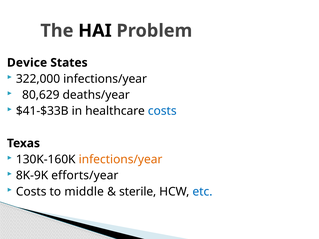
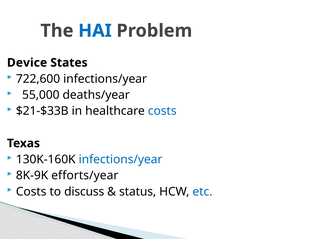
HAI colour: black -> blue
322,000: 322,000 -> 722,600
80,629: 80,629 -> 55,000
$41-$33B: $41-$33B -> $21-$33B
infections/year at (121, 160) colour: orange -> blue
middle: middle -> discuss
sterile: sterile -> status
